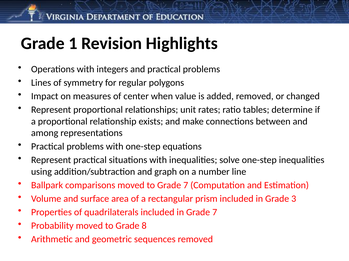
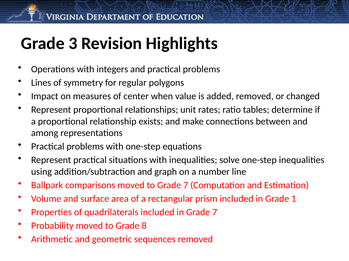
1: 1 -> 3
3: 3 -> 1
